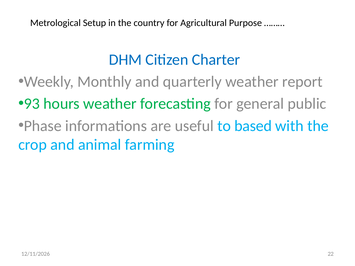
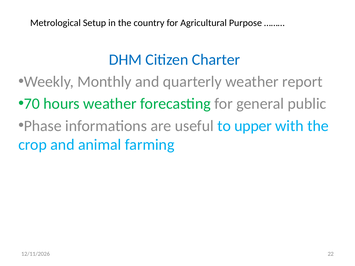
93: 93 -> 70
based: based -> upper
